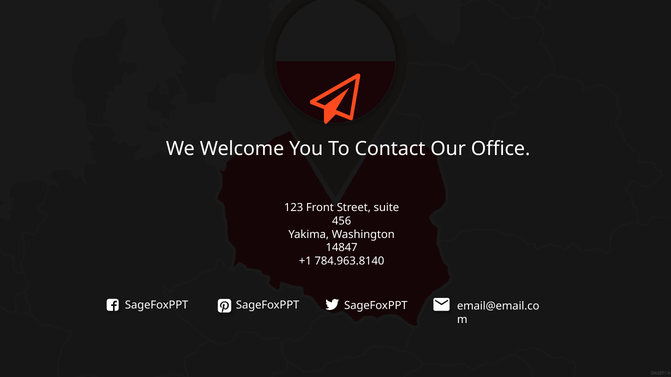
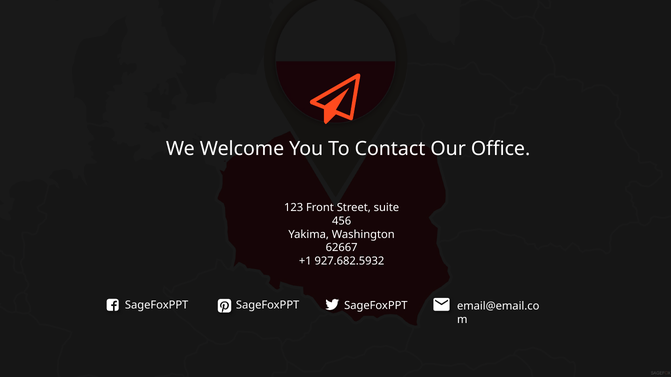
14847: 14847 -> 62667
784.963.8140: 784.963.8140 -> 927.682.5932
